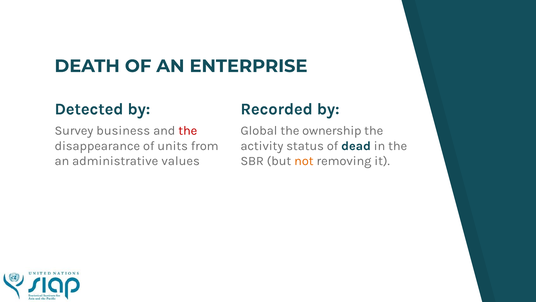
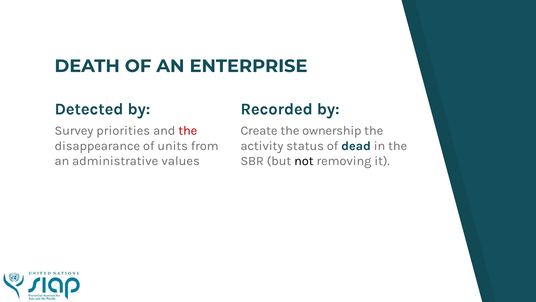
business: business -> priorities
Global: Global -> Create
not colour: orange -> black
